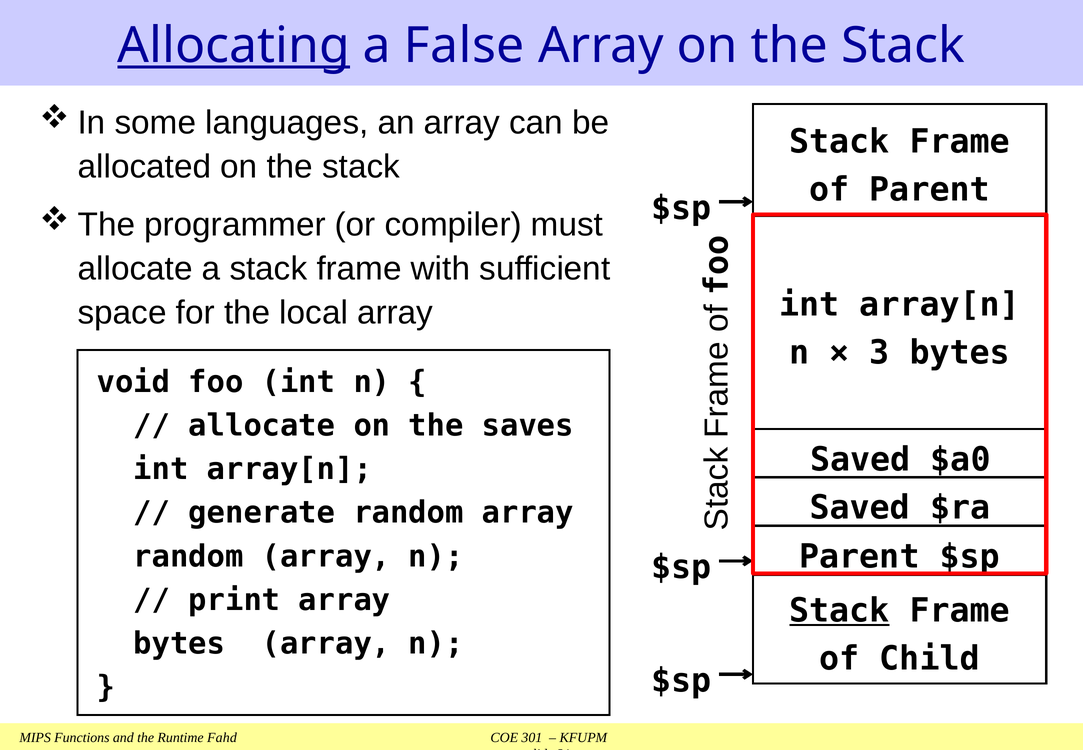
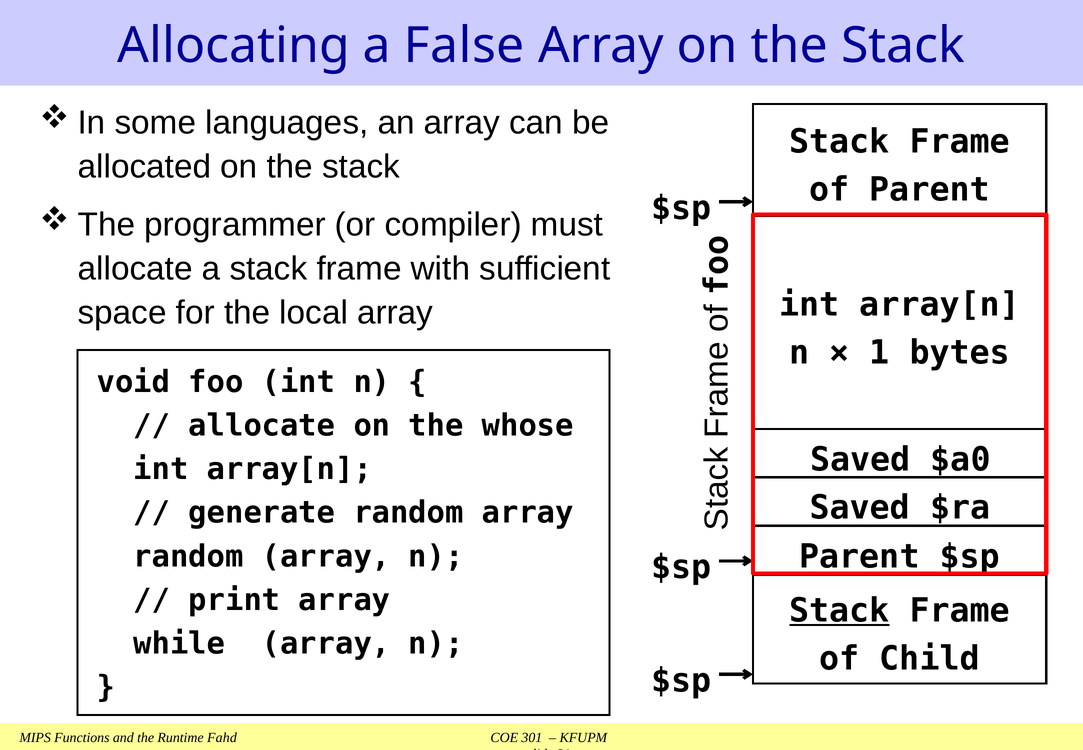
Allocating underline: present -> none
3: 3 -> 1
saves: saves -> whose
bytes at (179, 643): bytes -> while
